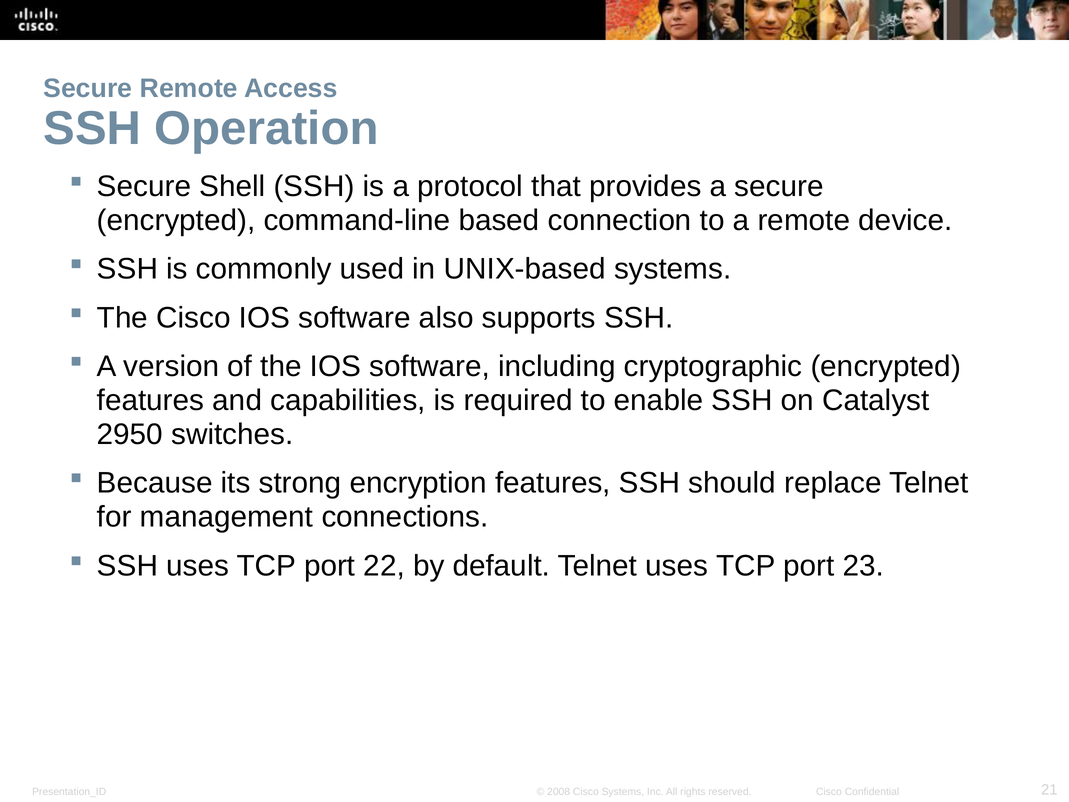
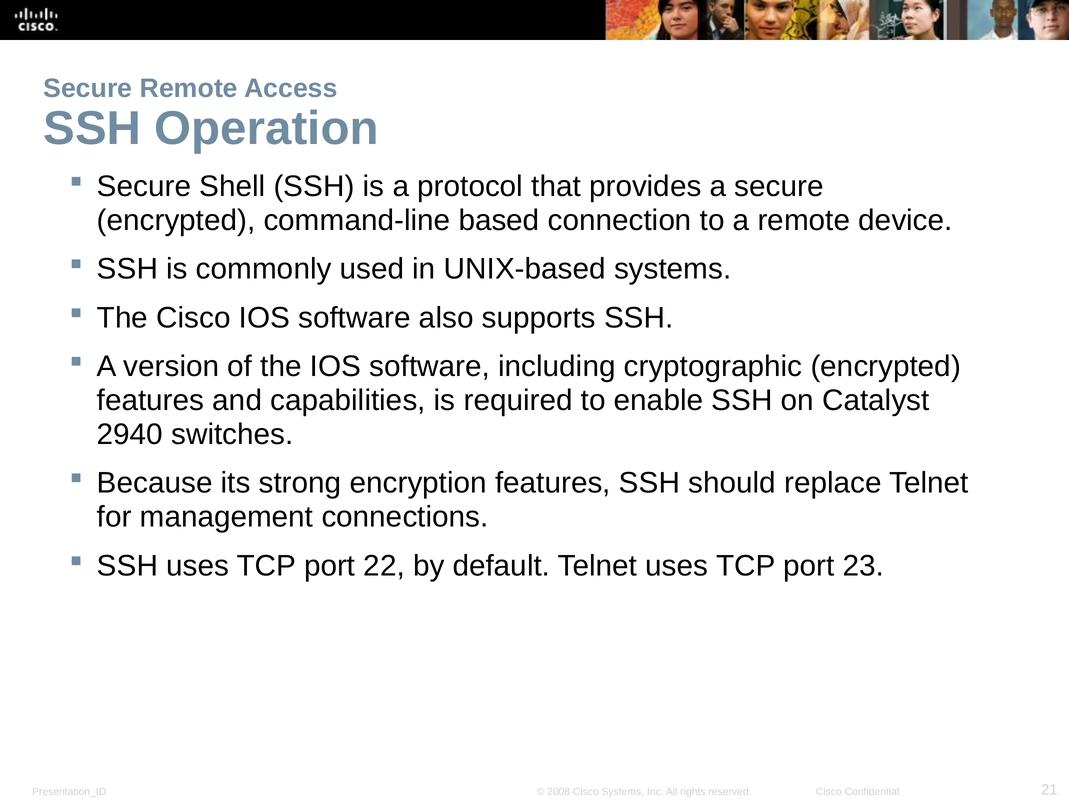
2950: 2950 -> 2940
